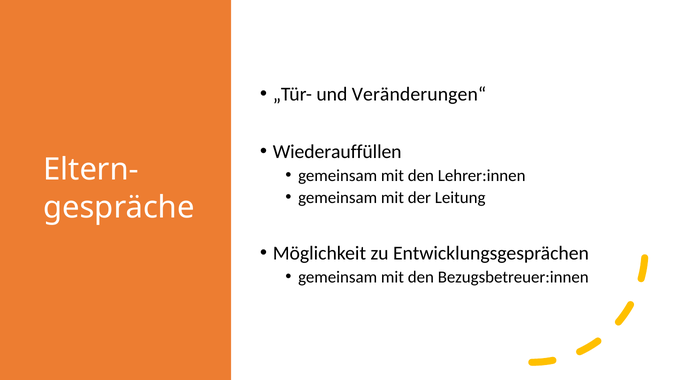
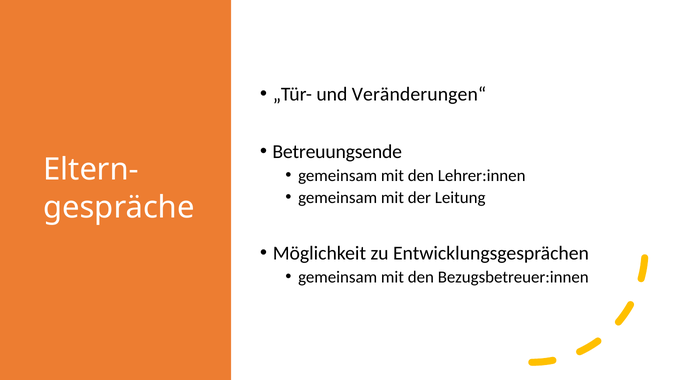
Wiederauffüllen: Wiederauffüllen -> Betreuungsende
